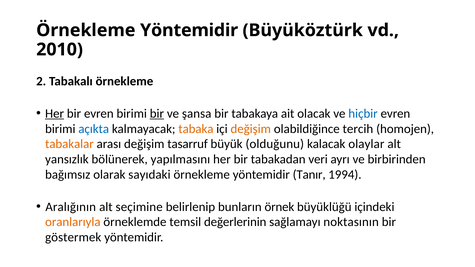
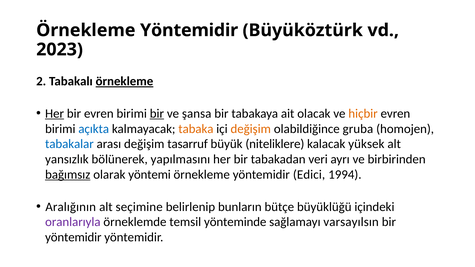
2010: 2010 -> 2023
örnekleme at (124, 81) underline: none -> present
hiçbir colour: blue -> orange
tercih: tercih -> gruba
tabakalar colour: orange -> blue
olduğunu: olduğunu -> niteliklere
olaylar: olaylar -> yüksek
bağımsız underline: none -> present
sayıdaki: sayıdaki -> yöntemi
Tanır: Tanır -> Edici
örnek: örnek -> bütçe
oranlarıyla colour: orange -> purple
değerlerinin: değerlerinin -> yönteminde
noktasının: noktasının -> varsayılsın
göstermek at (73, 237): göstermek -> yöntemidir
